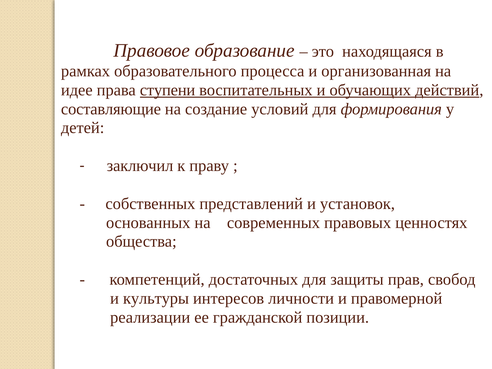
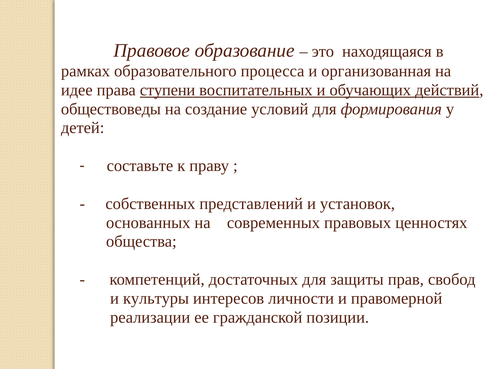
составляющие: составляющие -> обществоведы
заключил: заключил -> составьте
